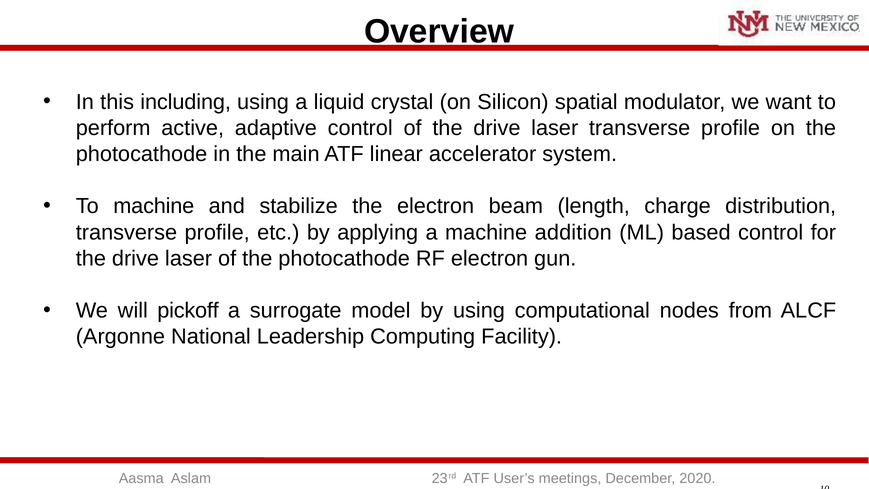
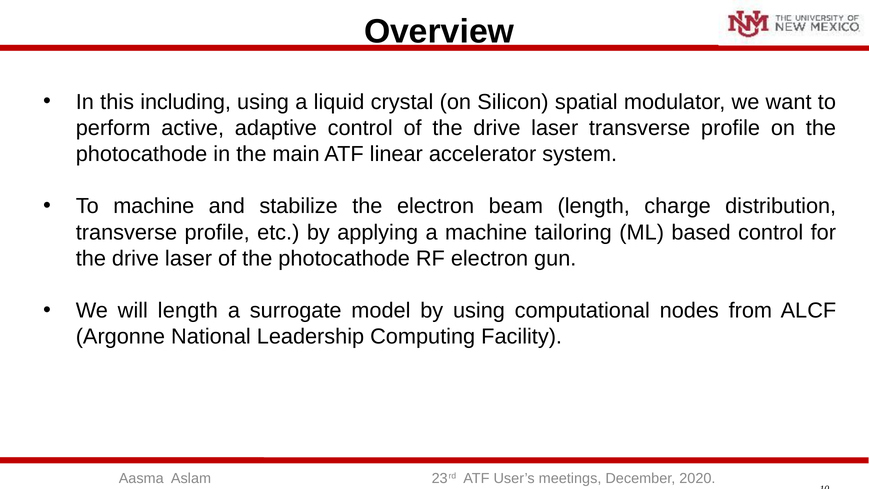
addition: addition -> tailoring
will pickoff: pickoff -> length
